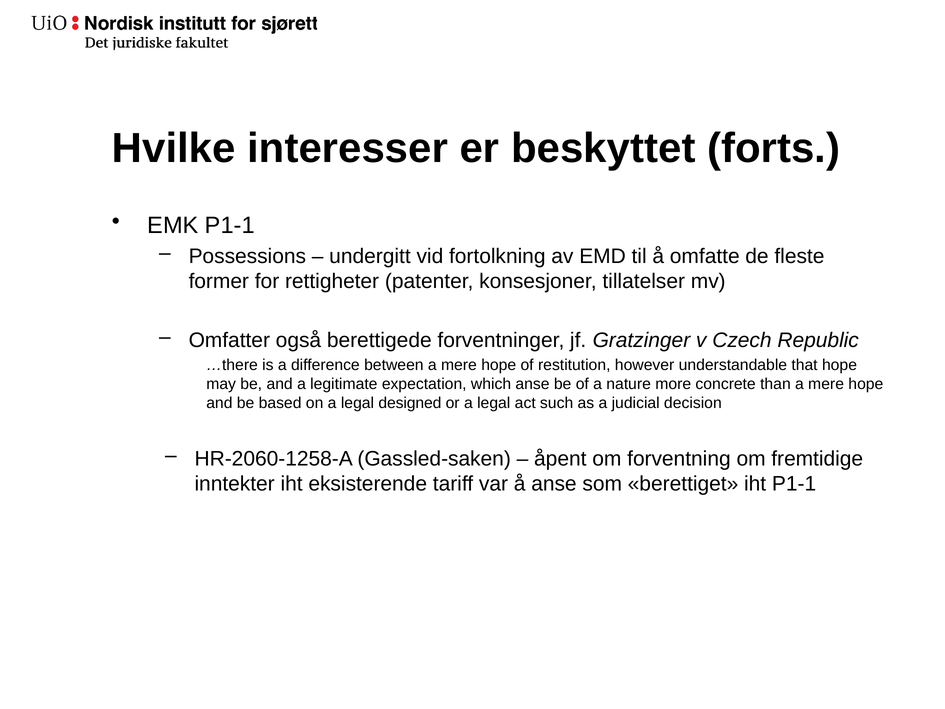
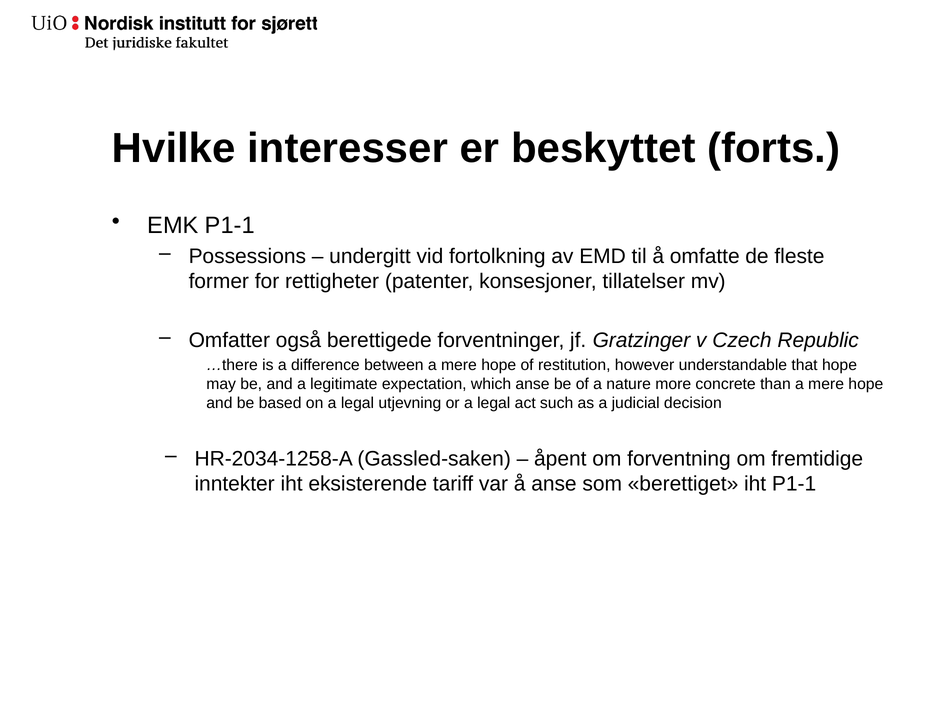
designed: designed -> utjevning
HR-2060-1258-A: HR-2060-1258-A -> HR-2034-1258-A
